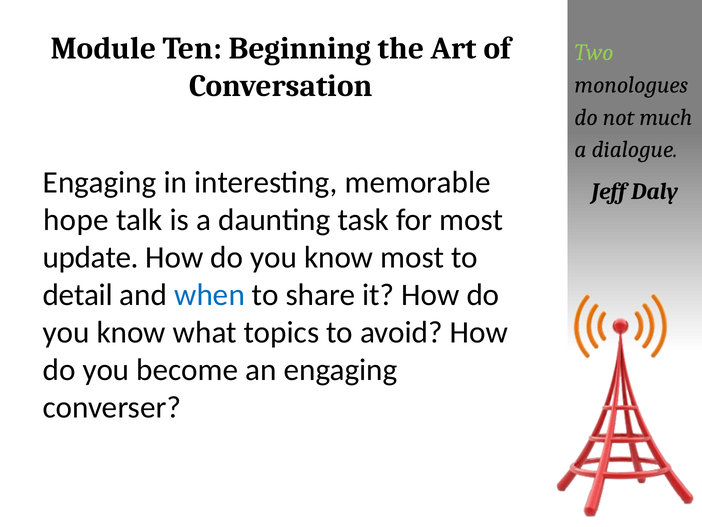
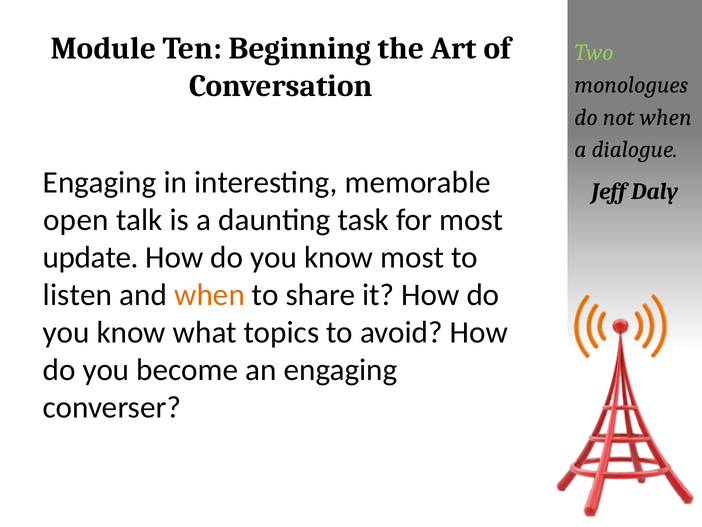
not much: much -> when
hope: hope -> open
detail: detail -> listen
when at (210, 295) colour: blue -> orange
